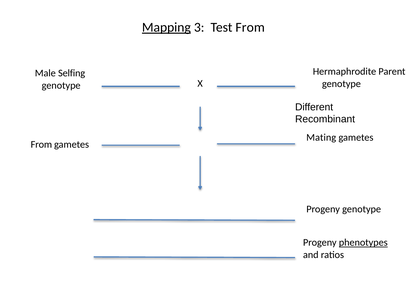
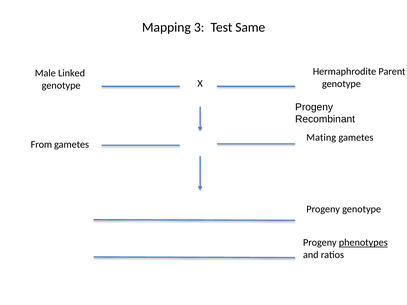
Mapping underline: present -> none
Test From: From -> Same
Selfing: Selfing -> Linked
Different at (314, 107): Different -> Progeny
